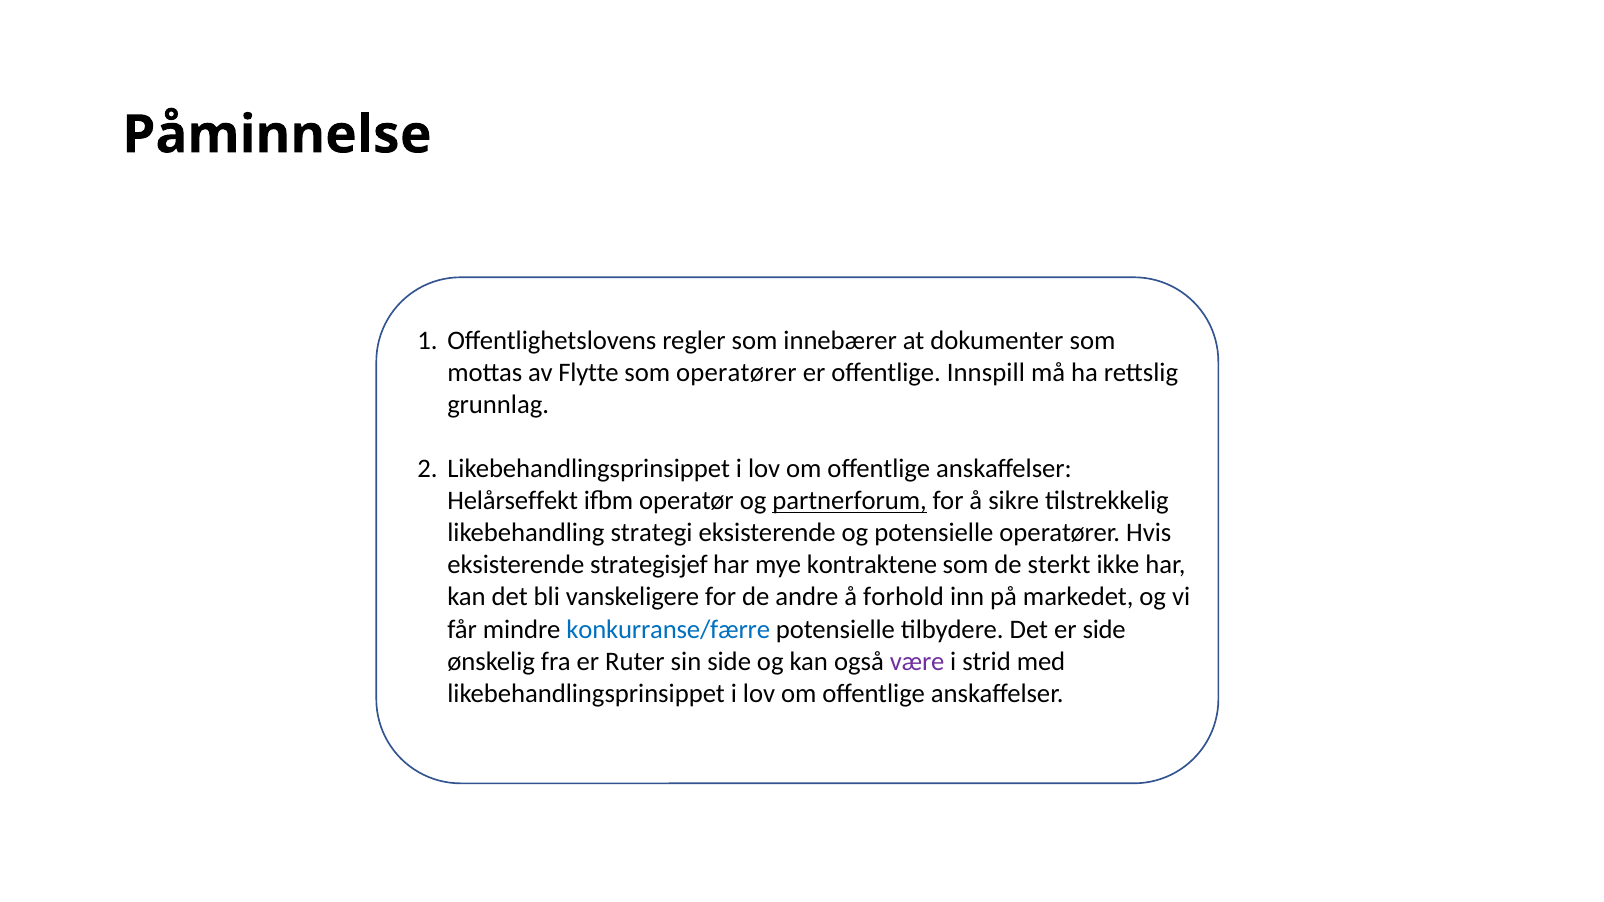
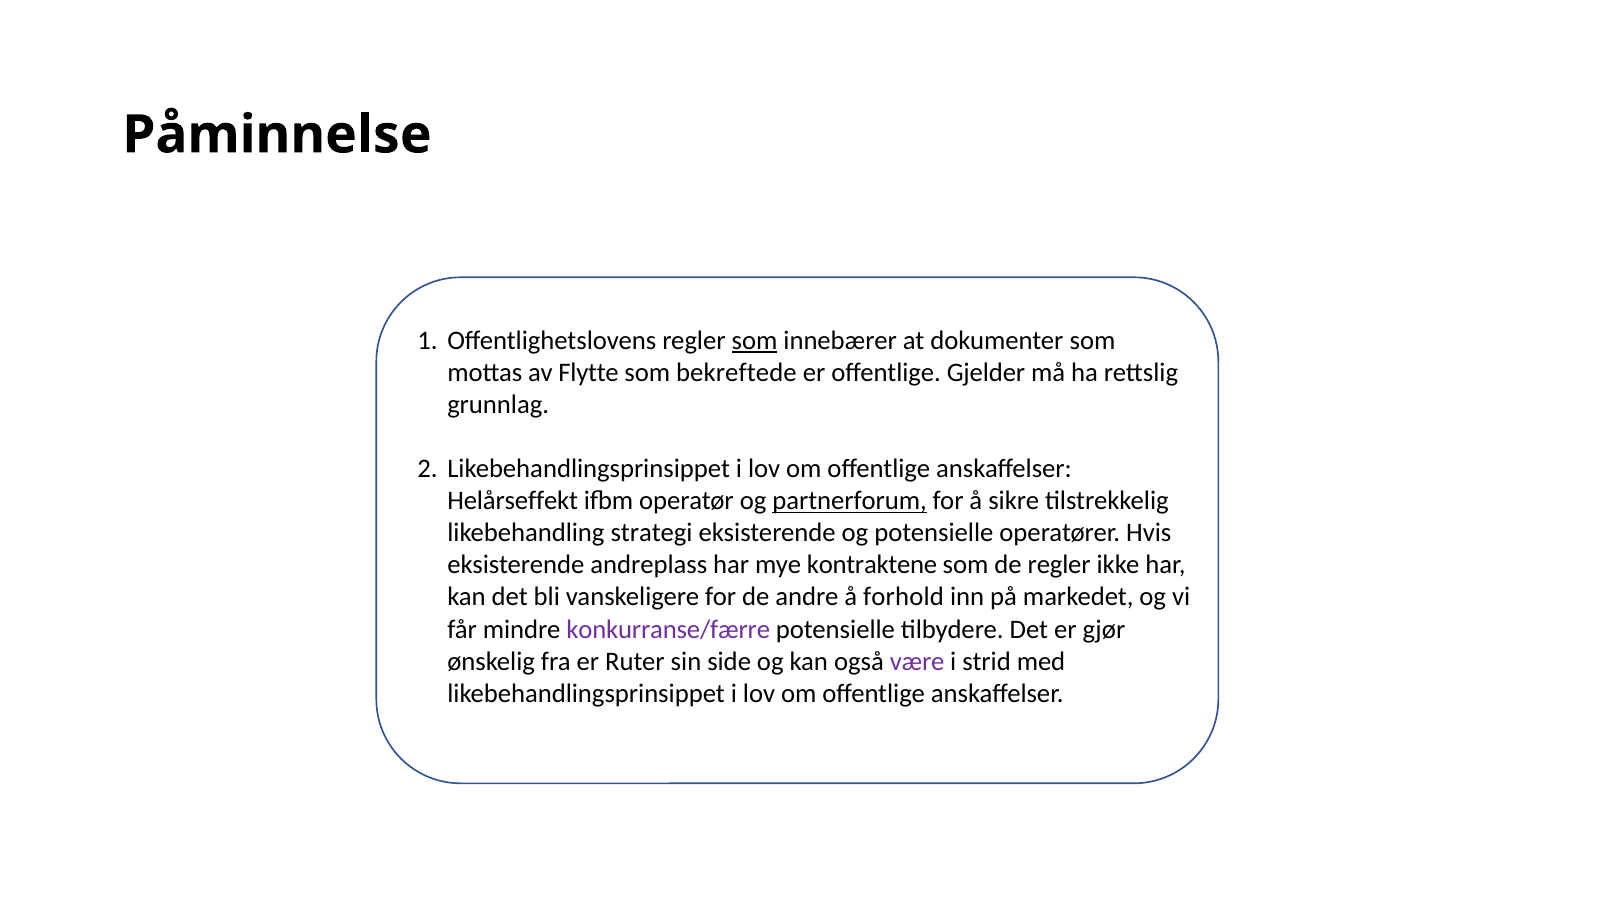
som at (754, 341) underline: none -> present
som operatører: operatører -> bekreftede
Innspill: Innspill -> Gjelder
strategisjef: strategisjef -> andreplass
de sterkt: sterkt -> regler
konkurranse/færre colour: blue -> purple
er side: side -> gjør
